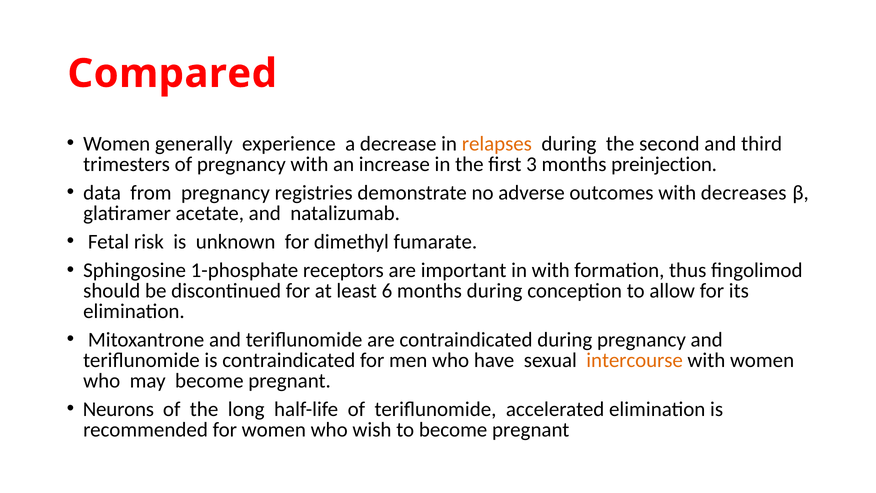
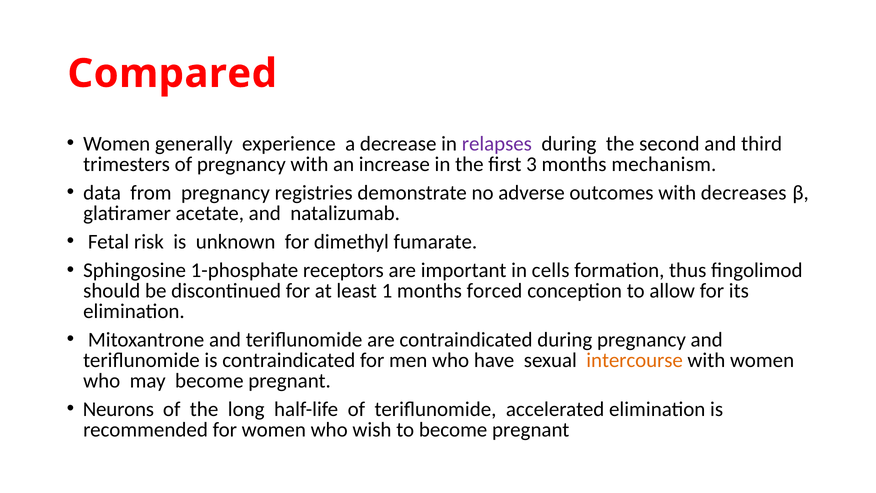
relapses colour: orange -> purple
preinjection: preinjection -> mechanism
in with: with -> cells
6: 6 -> 1
months during: during -> forced
